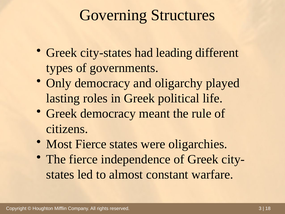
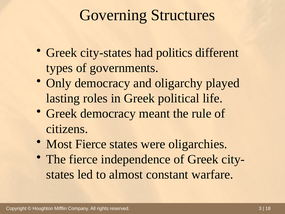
leading: leading -> politics
